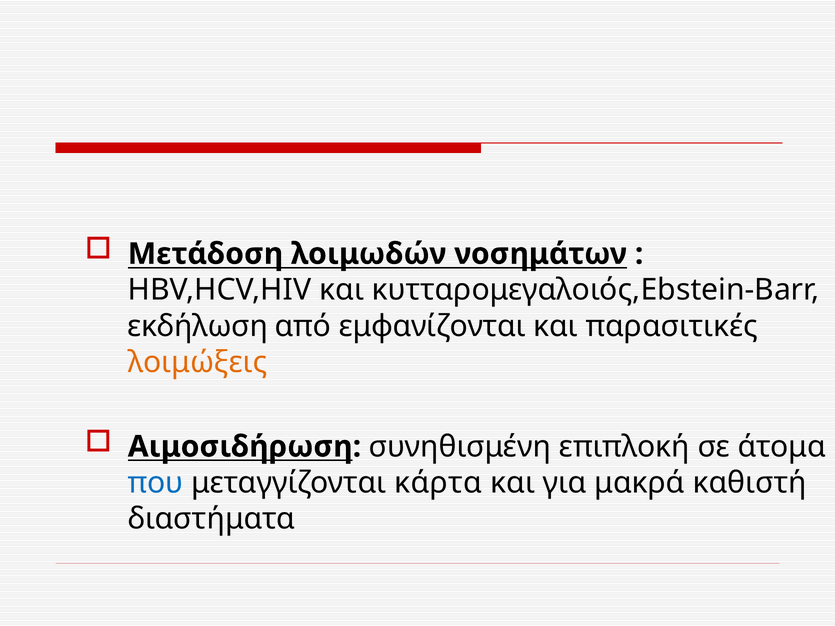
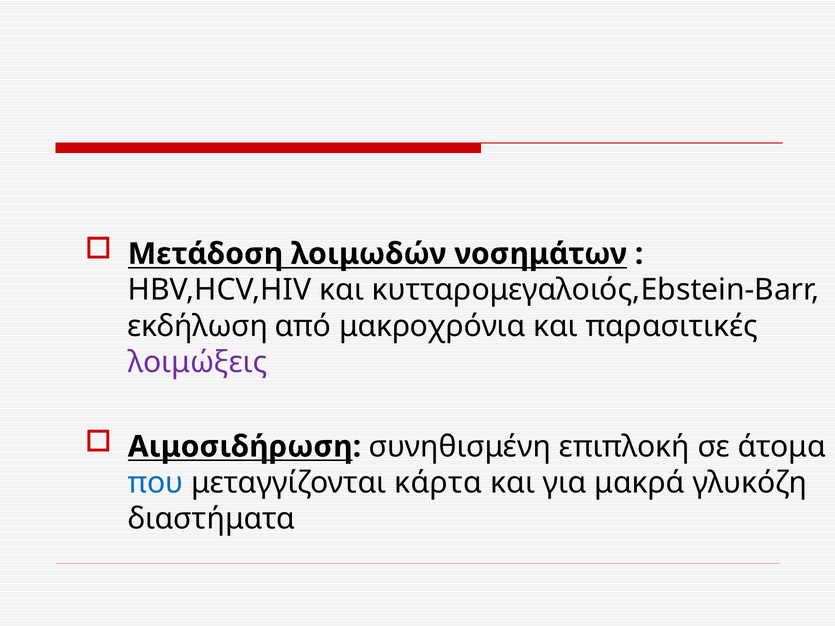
εμφανίζονται: εμφανίζονται -> μακροχρόνια
λοιμώξεις colour: orange -> purple
καθιστή: καθιστή -> γλυκόζη
